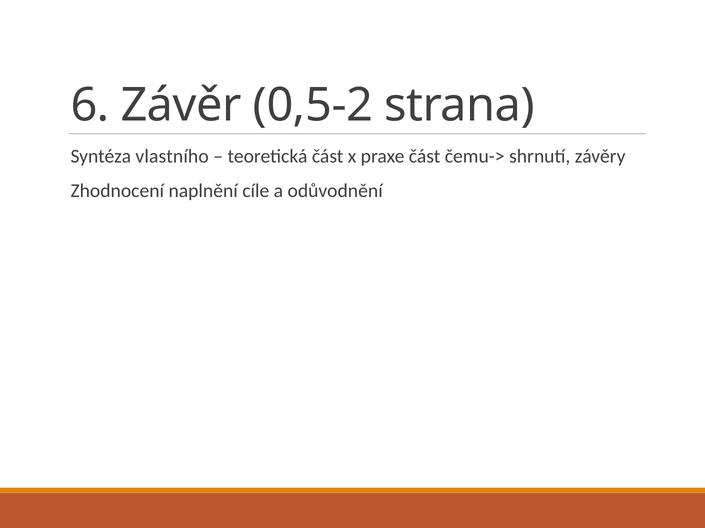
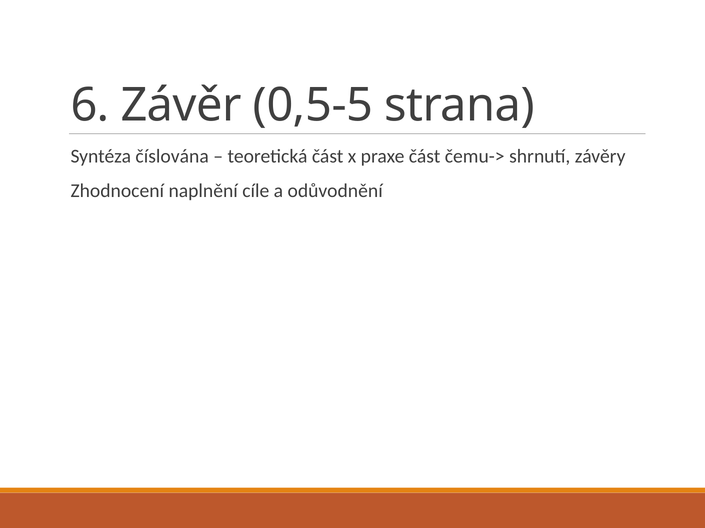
0,5-2: 0,5-2 -> 0,5-5
vlastního: vlastního -> číslována
